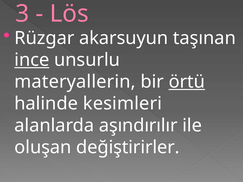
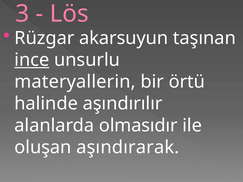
örtü underline: present -> none
kesimleri: kesimleri -> aşındırılır
aşındırılır: aşındırılır -> olmasıdır
değiştirirler: değiştirirler -> aşındırarak
